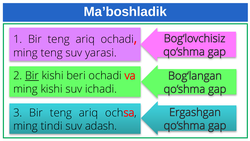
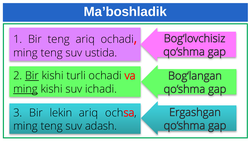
yarasi: yarasi -> ustida
beri: beri -> turli
ming at (25, 89) underline: none -> present
3 Bir teng: teng -> lekin
tindi at (52, 126): tindi -> teng
